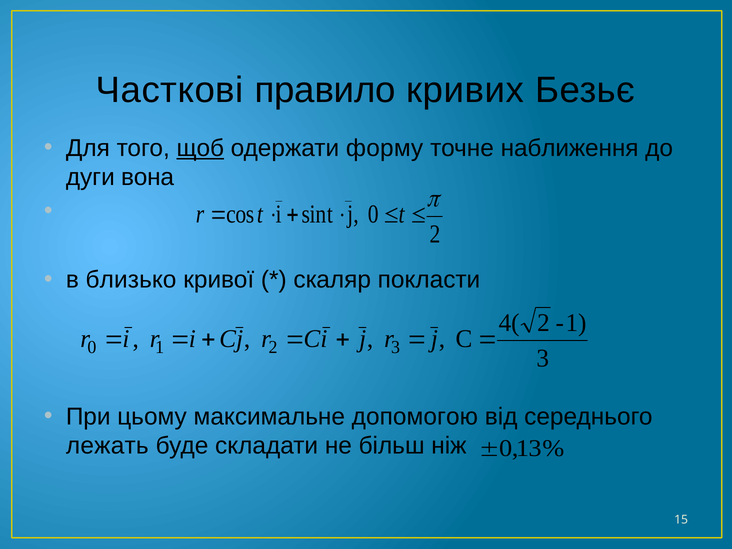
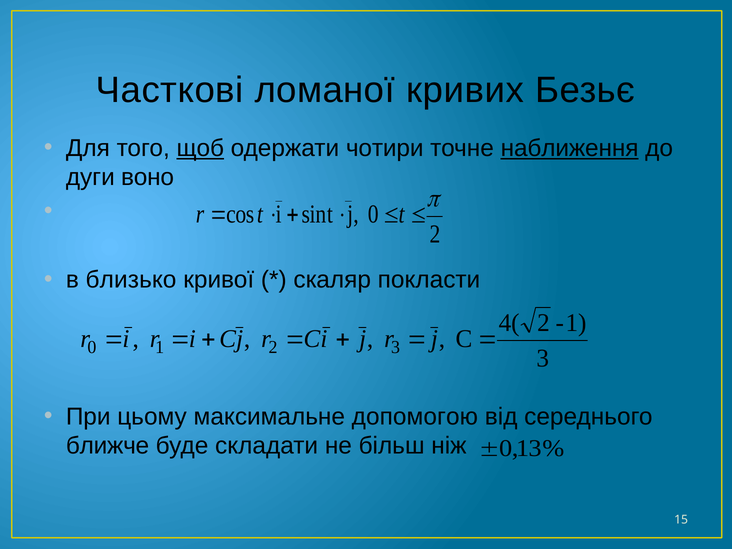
правило: правило -> ломаної
форму: форму -> чотири
наближення underline: none -> present
вона: вона -> воно
лежать: лежать -> ближче
